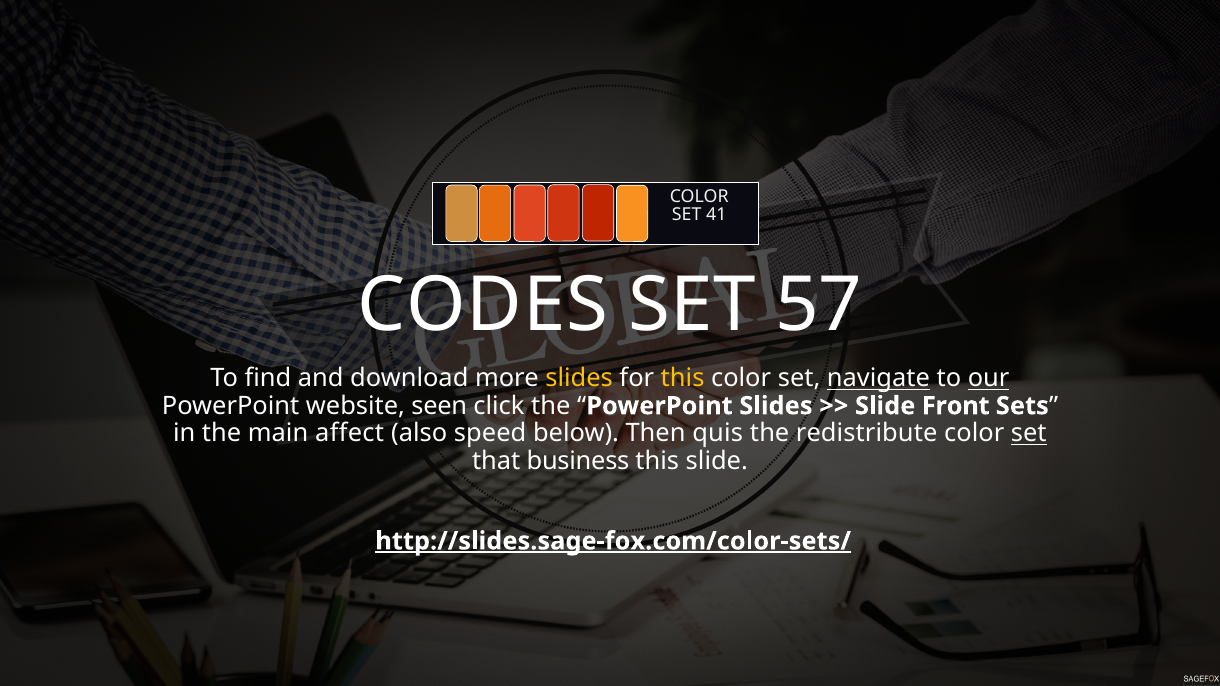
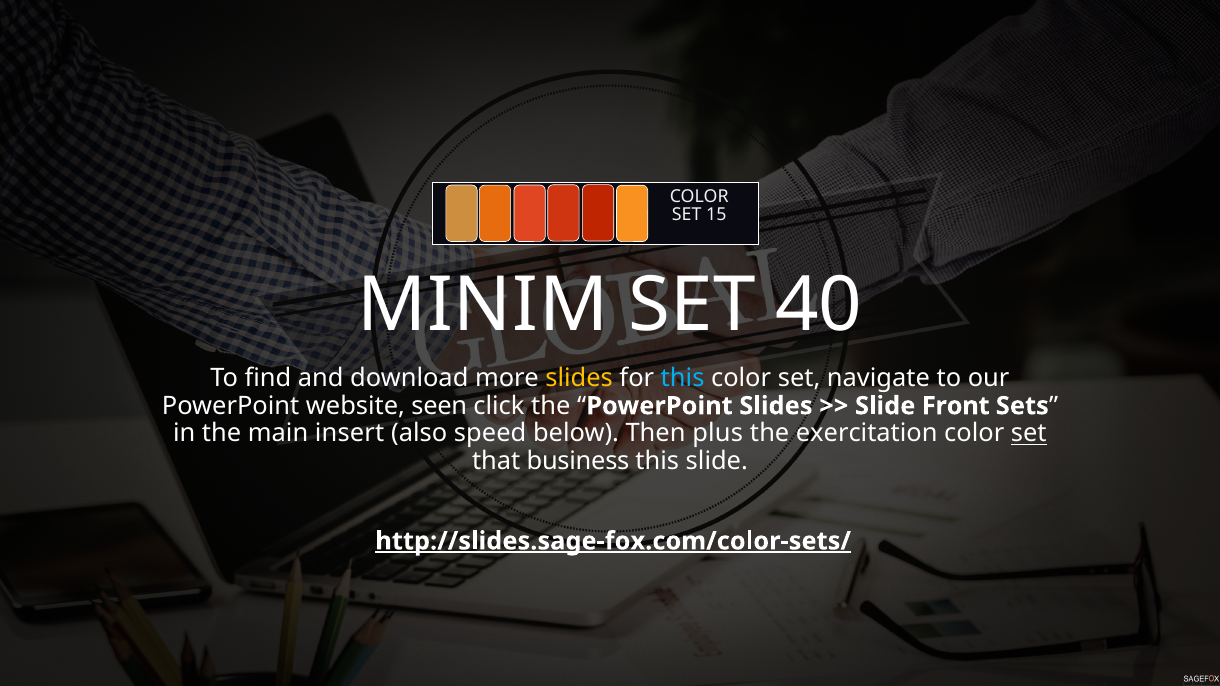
41: 41 -> 15
CODES: CODES -> MINIM
57: 57 -> 40
this at (683, 379) colour: yellow -> light blue
navigate underline: present -> none
our underline: present -> none
affect: affect -> insert
quis: quis -> plus
redistribute: redistribute -> exercitation
